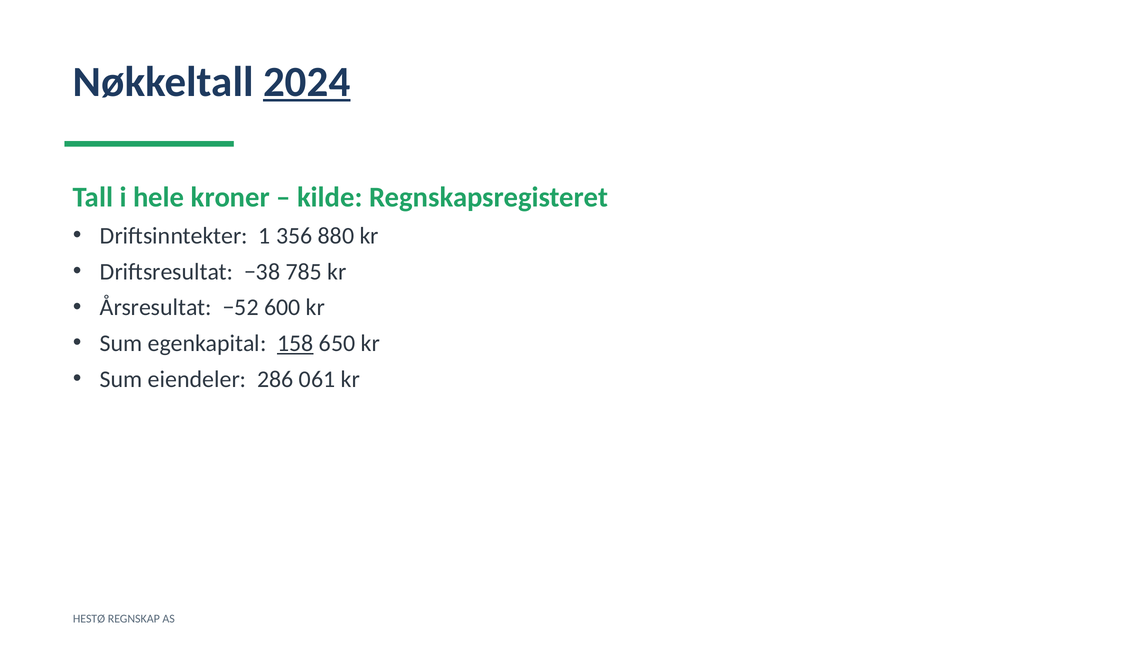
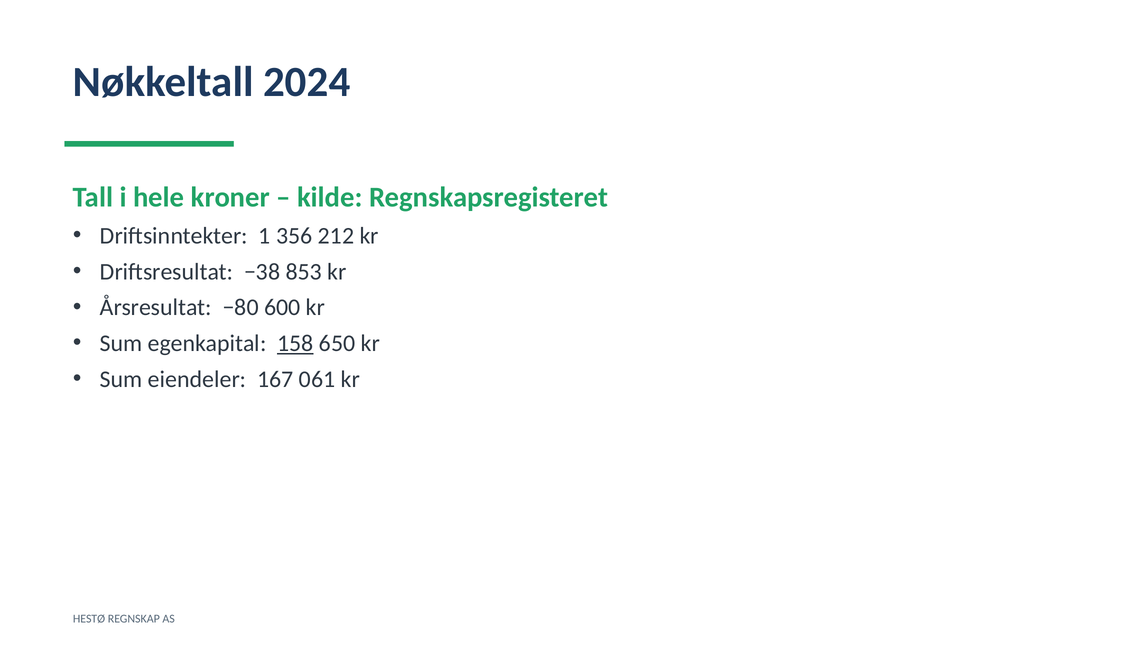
2024 underline: present -> none
880: 880 -> 212
785: 785 -> 853
−52: −52 -> −80
286: 286 -> 167
